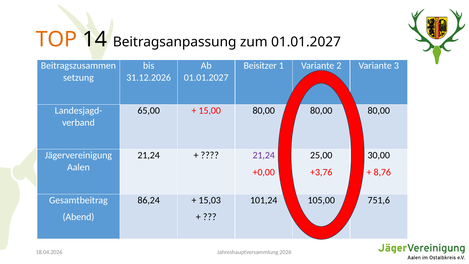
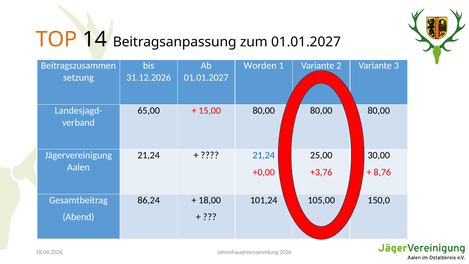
Beisitzer: Beisitzer -> Worden
21,24 at (264, 155) colour: purple -> blue
15,03: 15,03 -> 18,00
751,6: 751,6 -> 150,0
